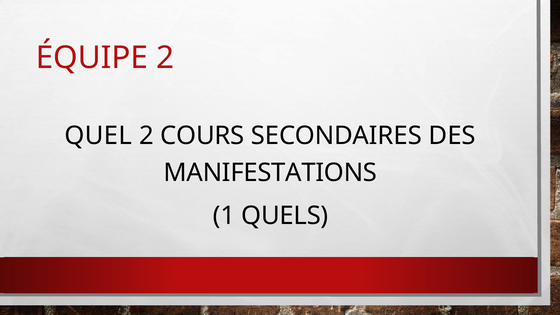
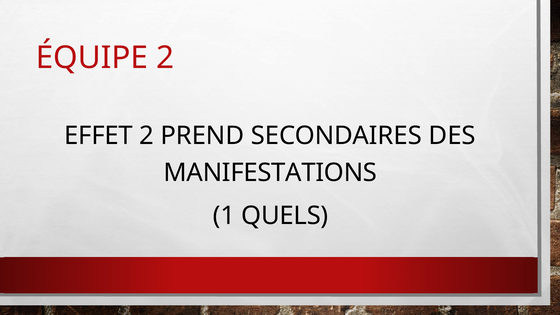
QUEL: QUEL -> EFFET
COURS: COURS -> PREND
